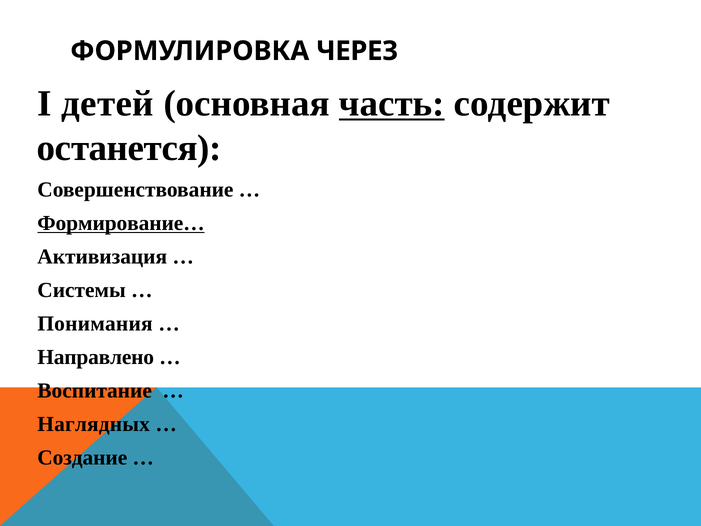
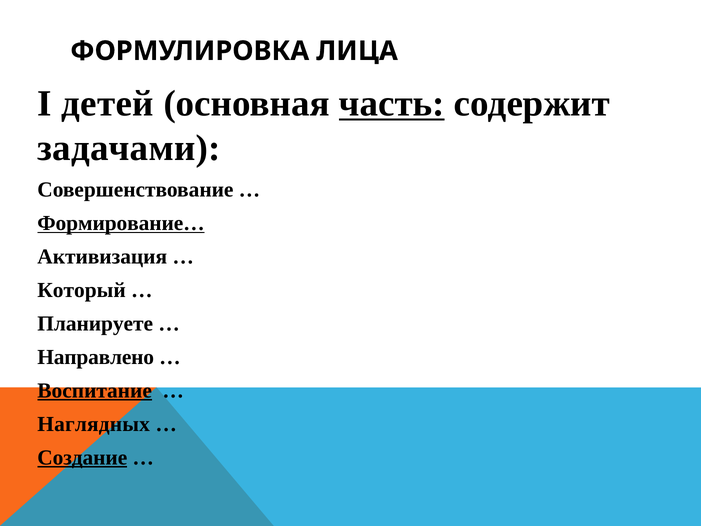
ЧЕРЕЗ: ЧЕРЕЗ -> ЛИЦА
останется: останется -> задачами
Системы: Системы -> Который
Понимания: Понимания -> Планируете
Воспитание underline: none -> present
Создание underline: none -> present
